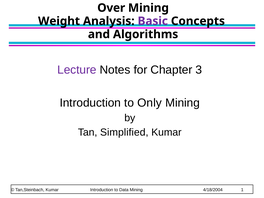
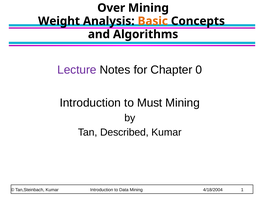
Basic colour: purple -> orange
3: 3 -> 0
Only: Only -> Must
Simplified: Simplified -> Described
